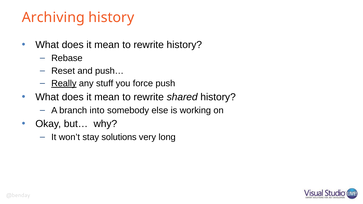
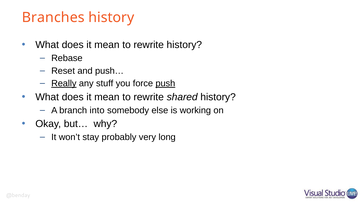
Archiving: Archiving -> Branches
push underline: none -> present
solutions: solutions -> probably
